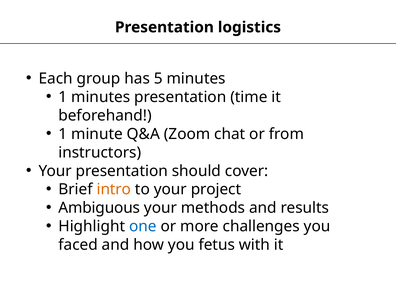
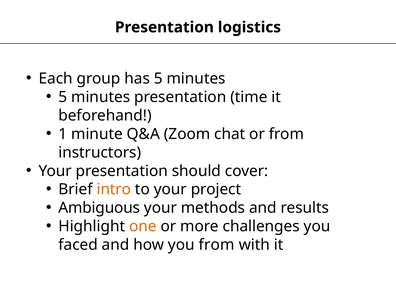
1 at (63, 97): 1 -> 5
one colour: blue -> orange
you fetus: fetus -> from
